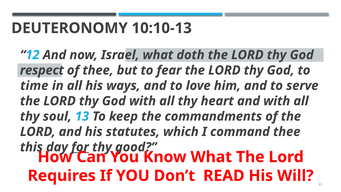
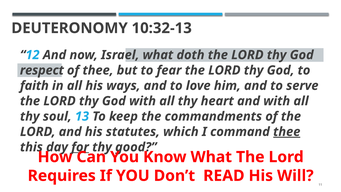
10:10-13: 10:10-13 -> 10:32-13
time: time -> faith
thee at (287, 132) underline: none -> present
